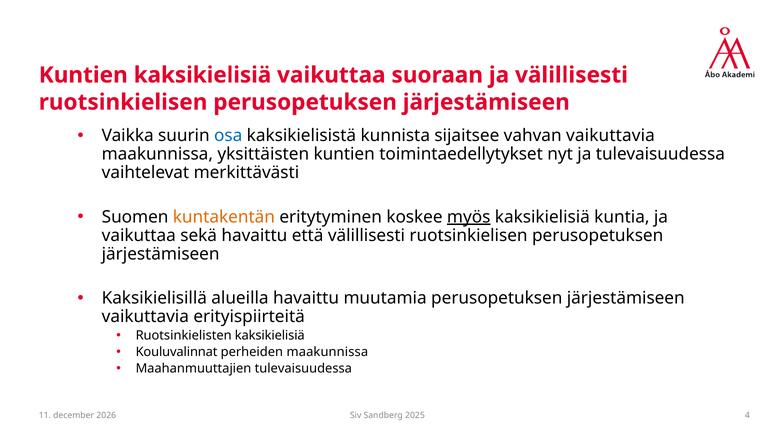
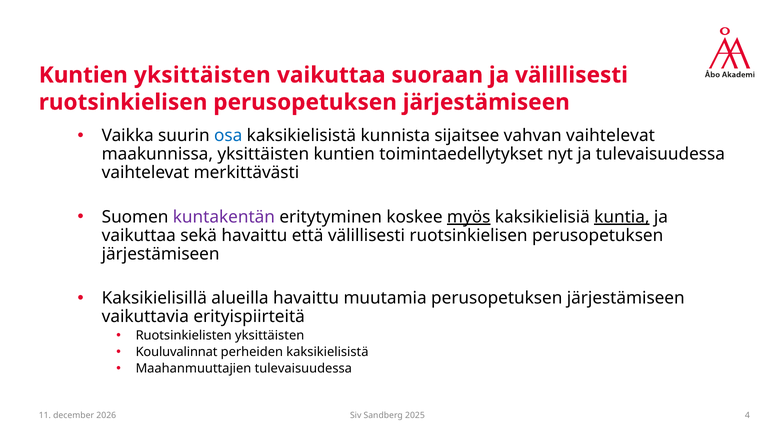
Kuntien kaksikielisiä: kaksikielisiä -> yksittäisten
vahvan vaikuttavia: vaikuttavia -> vaihtelevat
kuntakentän colour: orange -> purple
kuntia underline: none -> present
Ruotsinkielisten kaksikielisiä: kaksikielisiä -> yksittäisten
perheiden maakunnissa: maakunnissa -> kaksikielisistä
